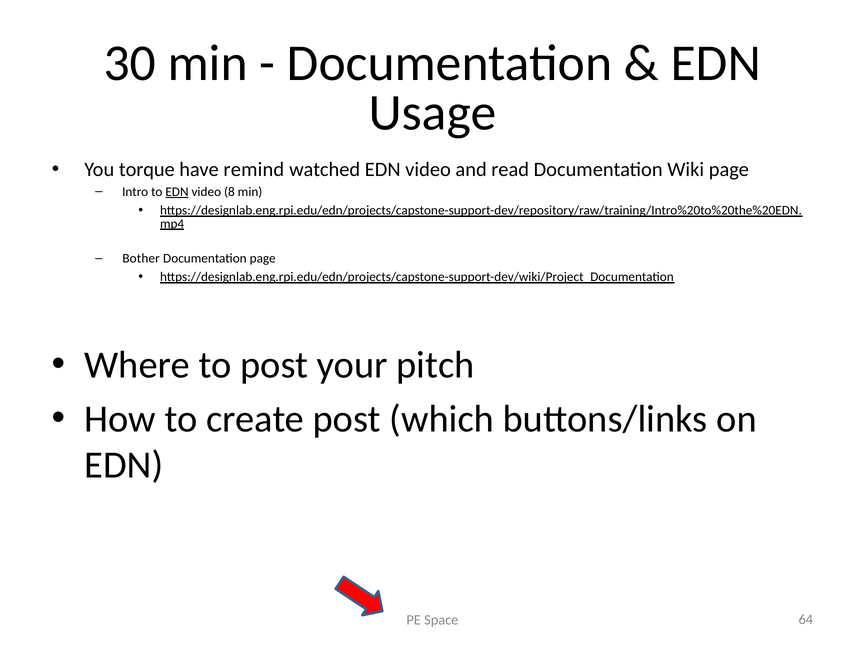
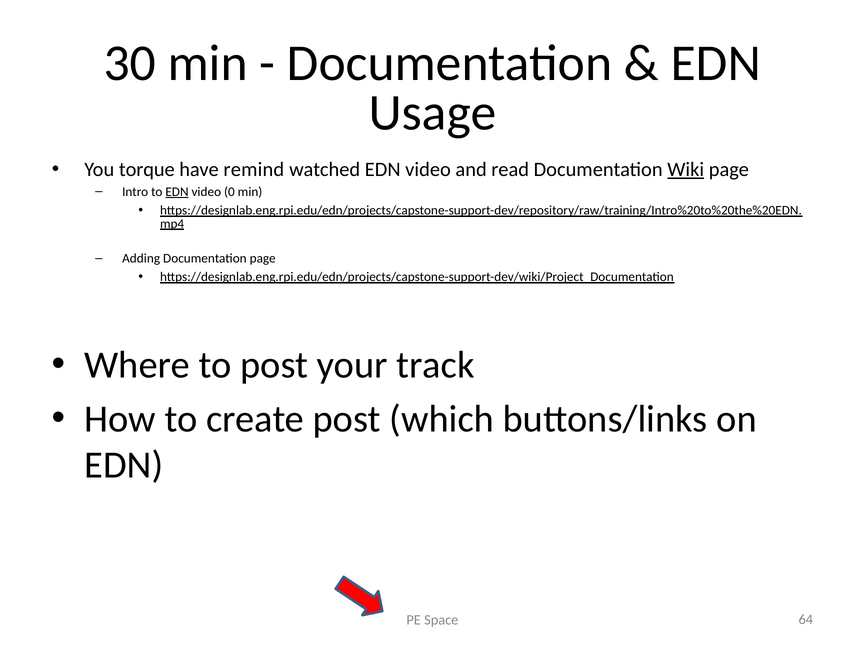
Wiki underline: none -> present
8: 8 -> 0
Bother: Bother -> Adding
pitch: pitch -> track
